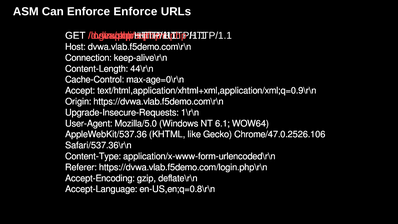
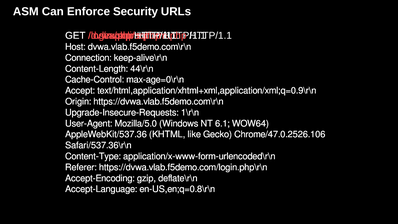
Enforce Enforce: Enforce -> Security
